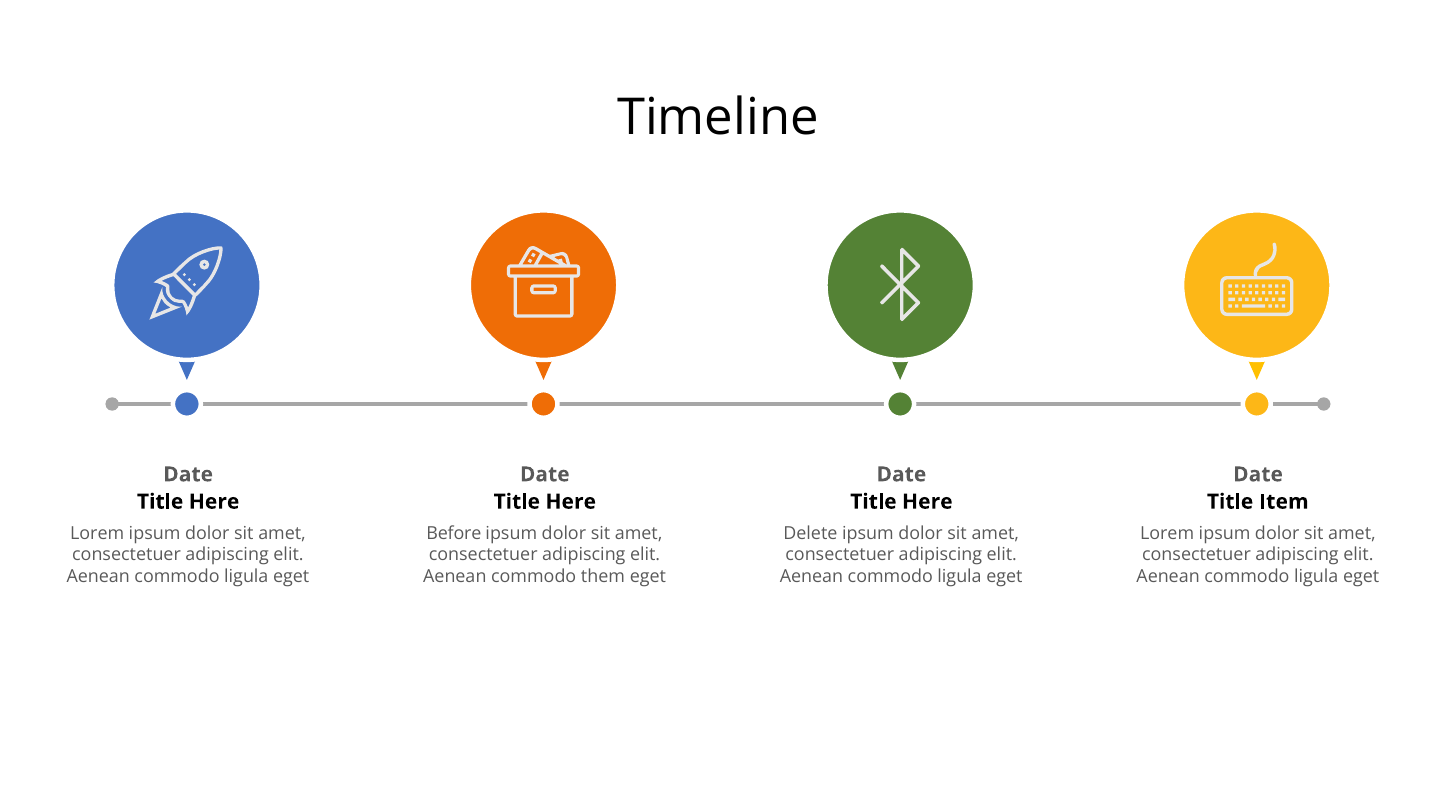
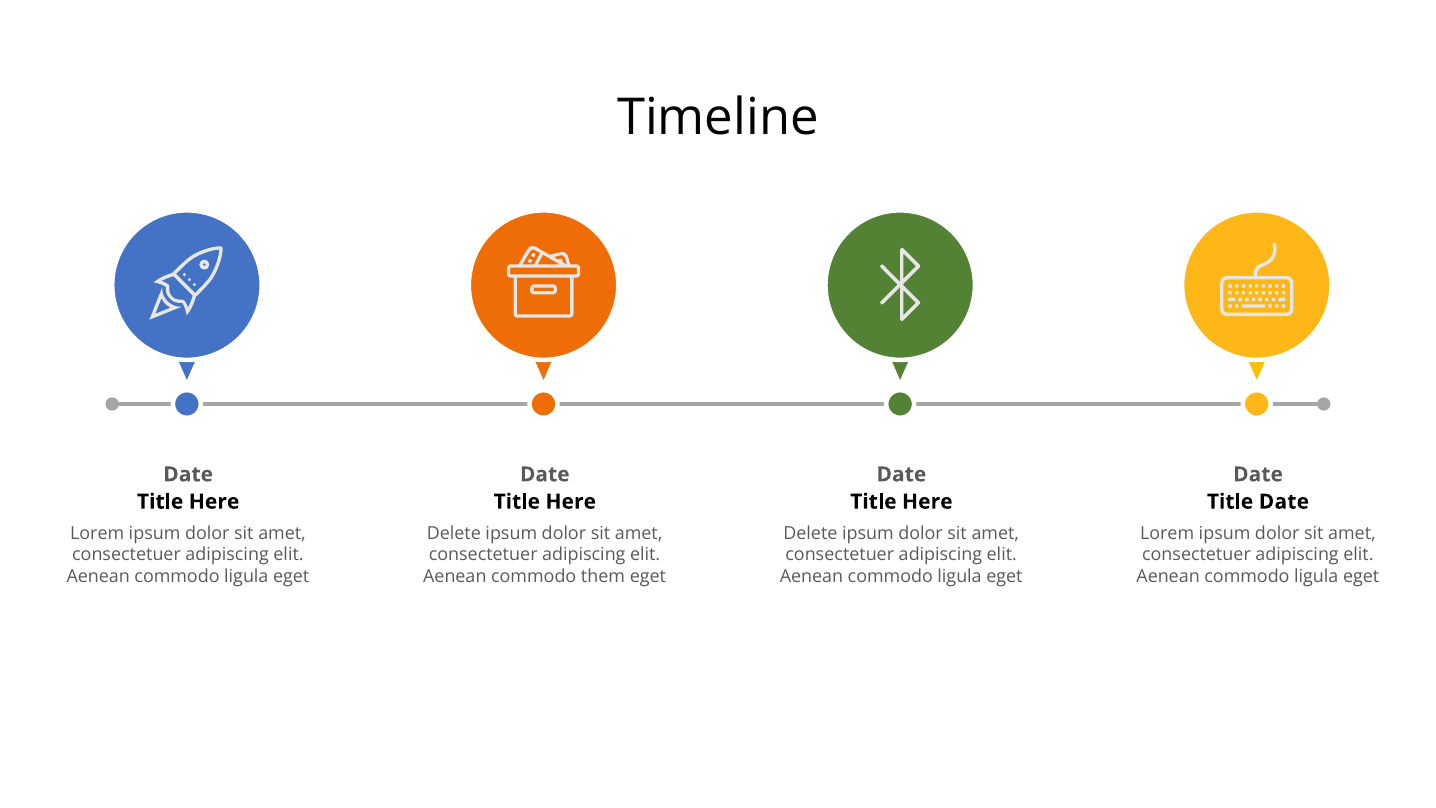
Title Item: Item -> Date
Before at (454, 533): Before -> Delete
